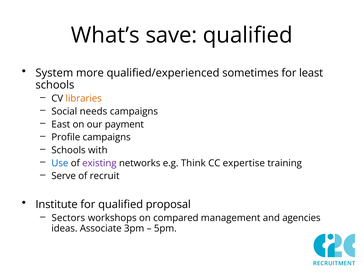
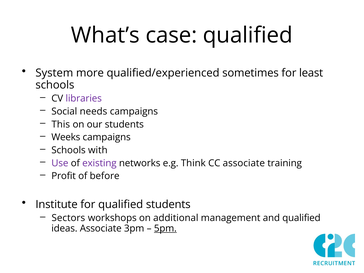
save: save -> case
libraries colour: orange -> purple
East: East -> This
our payment: payment -> students
Profile: Profile -> Weeks
Use colour: blue -> purple
CC expertise: expertise -> associate
Serve: Serve -> Profit
recruit: recruit -> before
qualified proposal: proposal -> students
compared: compared -> additional
and agencies: agencies -> qualified
5pm underline: none -> present
